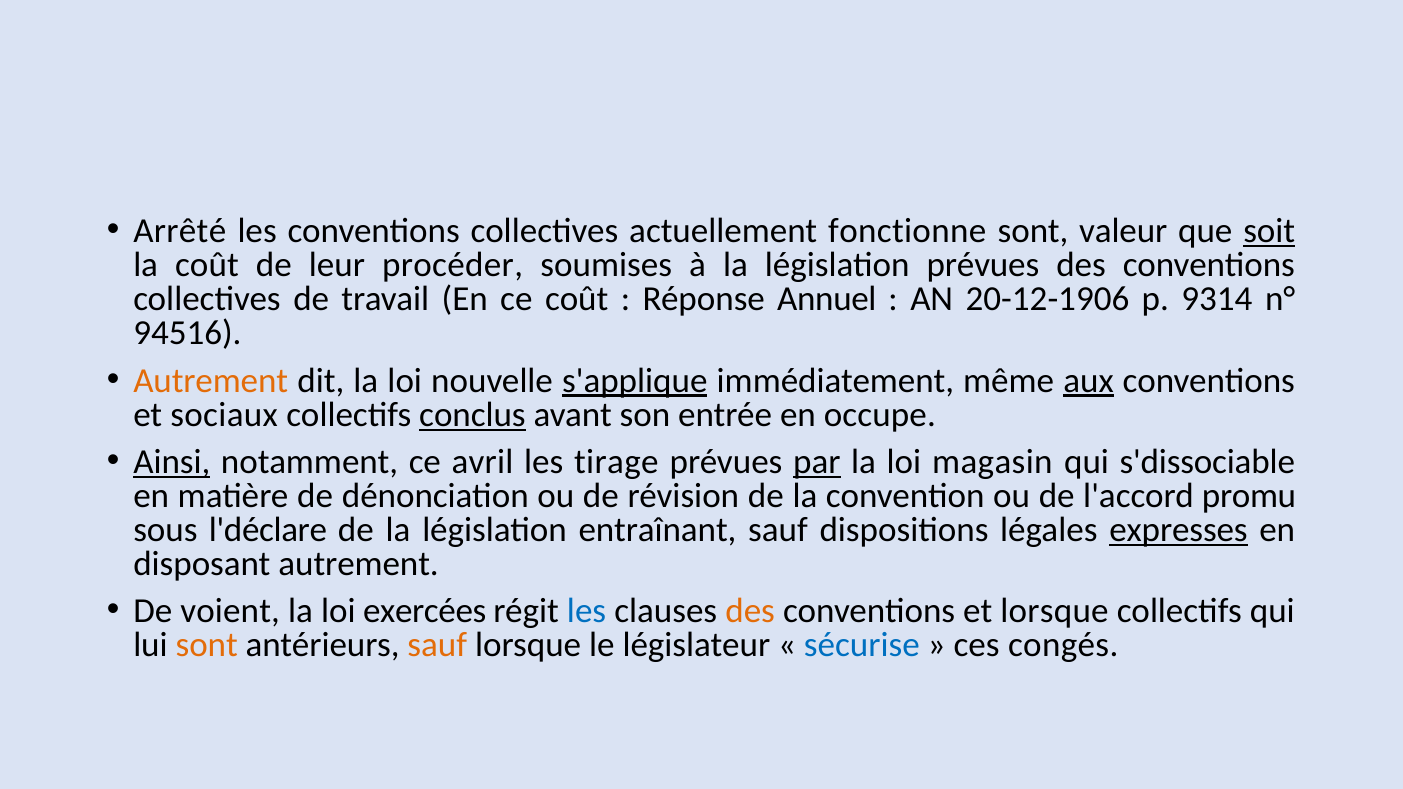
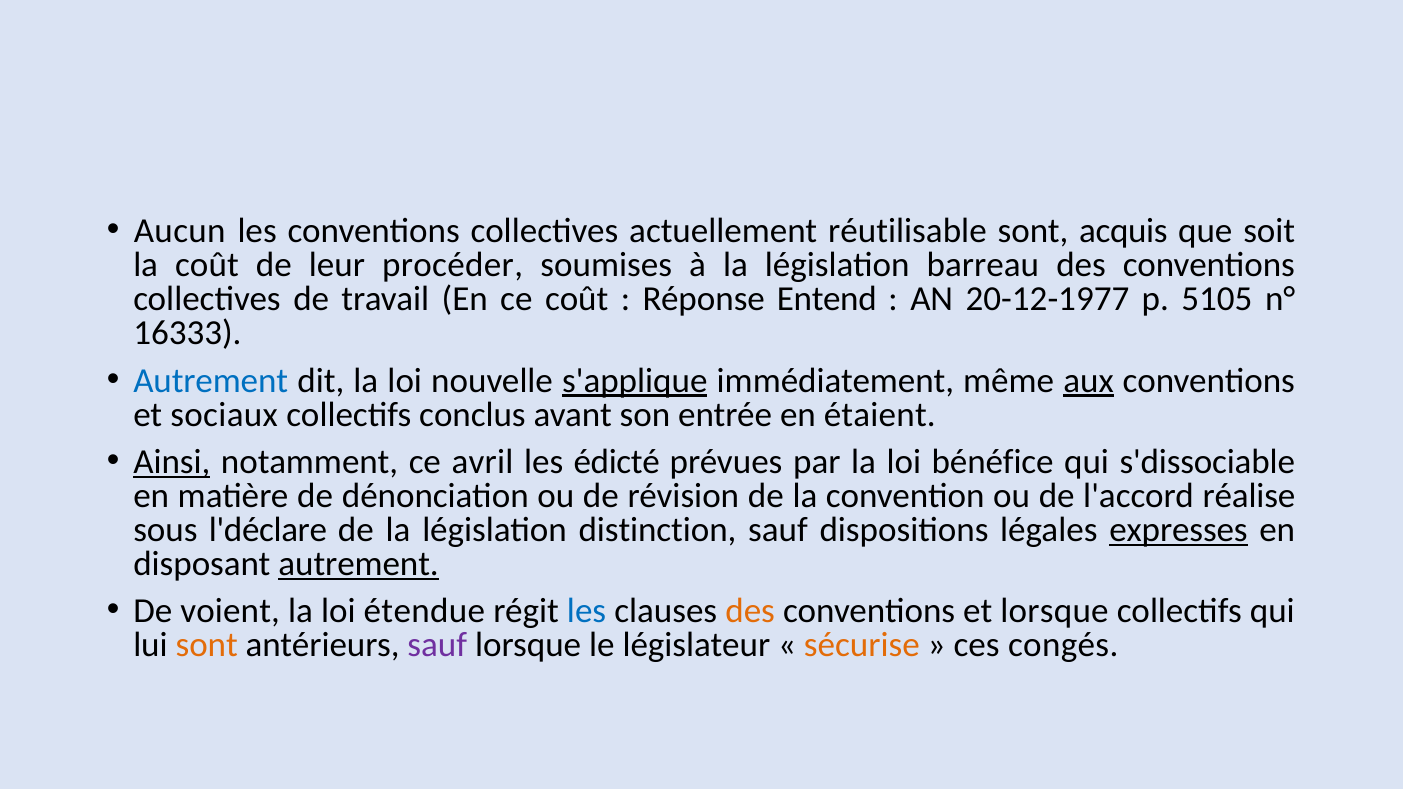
Arrêté: Arrêté -> Aucun
fonctionne: fonctionne -> réutilisable
valeur: valeur -> acquis
soit underline: present -> none
législation prévues: prévues -> barreau
Annuel: Annuel -> Entend
20-12-1906: 20-12-1906 -> 20-12-1977
9314: 9314 -> 5105
94516: 94516 -> 16333
Autrement at (211, 381) colour: orange -> blue
conclus underline: present -> none
occupe: occupe -> étaient
tirage: tirage -> édicté
par underline: present -> none
magasin: magasin -> bénéfice
promu: promu -> réalise
entraînant: entraînant -> distinction
autrement at (359, 564) underline: none -> present
exercées: exercées -> étendue
sauf at (437, 645) colour: orange -> purple
sécurise colour: blue -> orange
